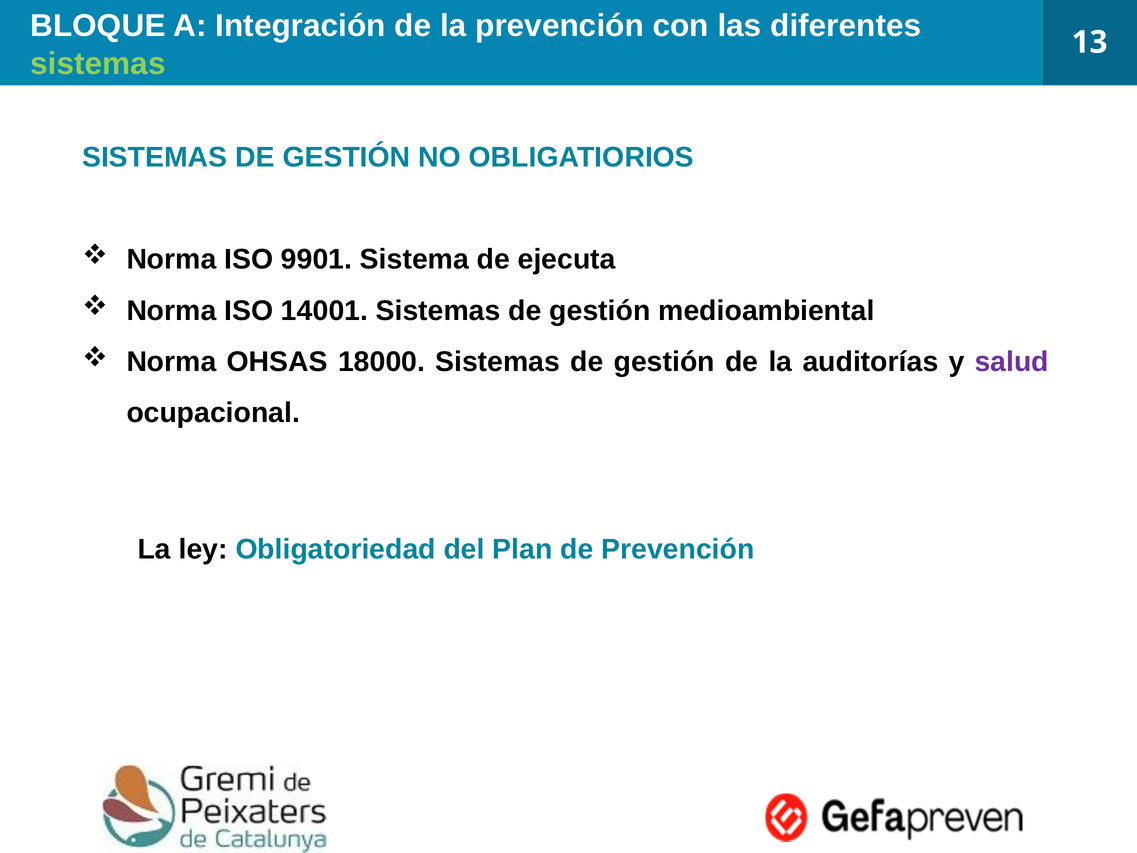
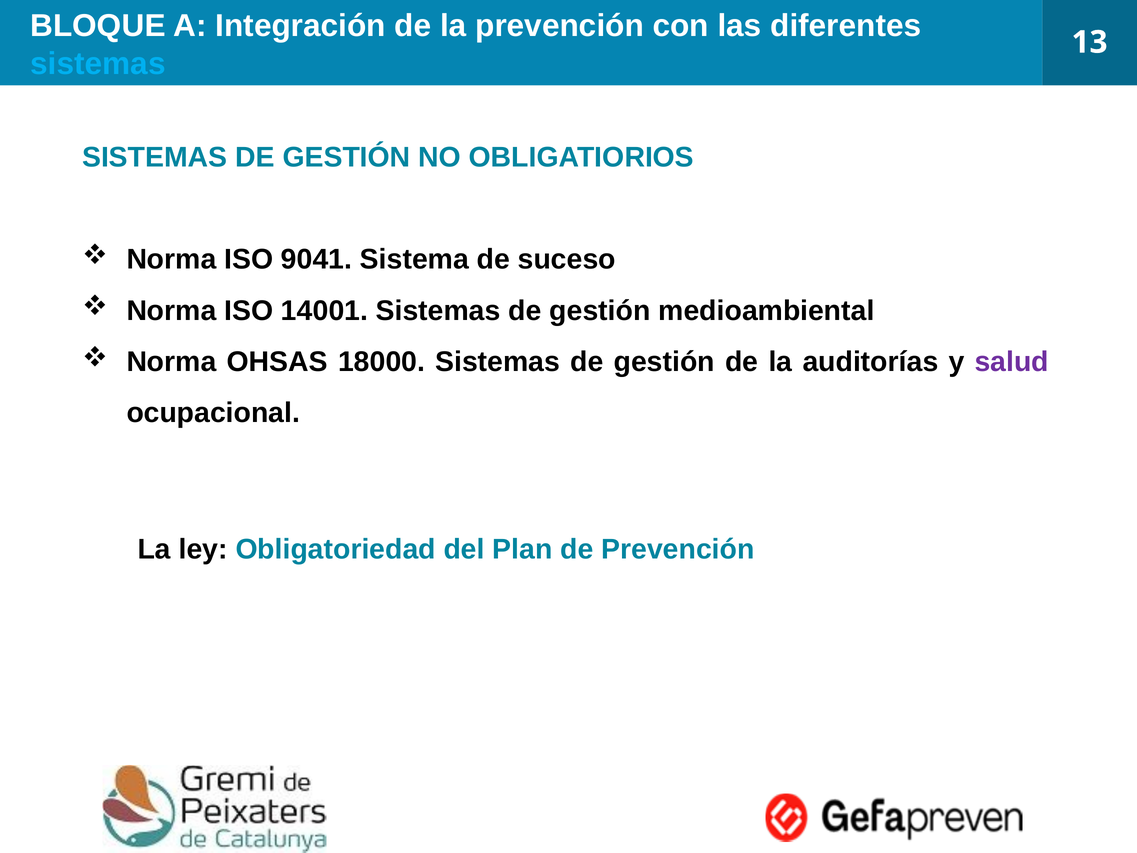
sistemas at (98, 64) colour: light green -> light blue
9901: 9901 -> 9041
ejecuta: ejecuta -> suceso
